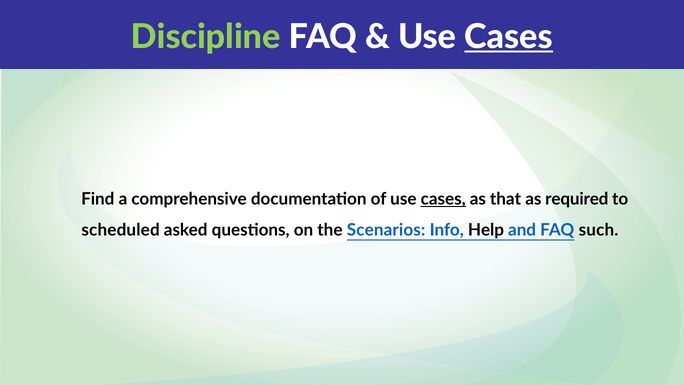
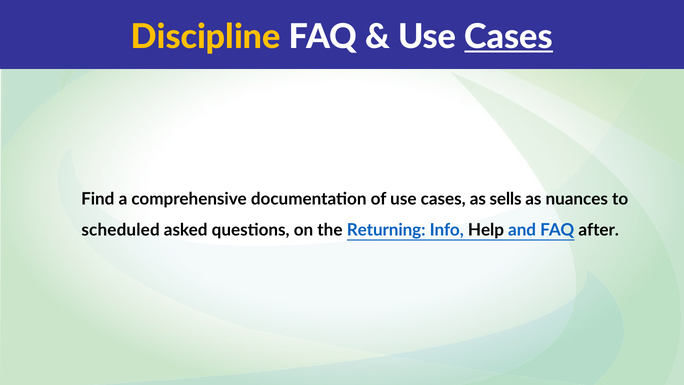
Discipline colour: light green -> yellow
cases at (443, 199) underline: present -> none
that: that -> sells
required: required -> nuances
Scenarios: Scenarios -> Returning
such: such -> after
